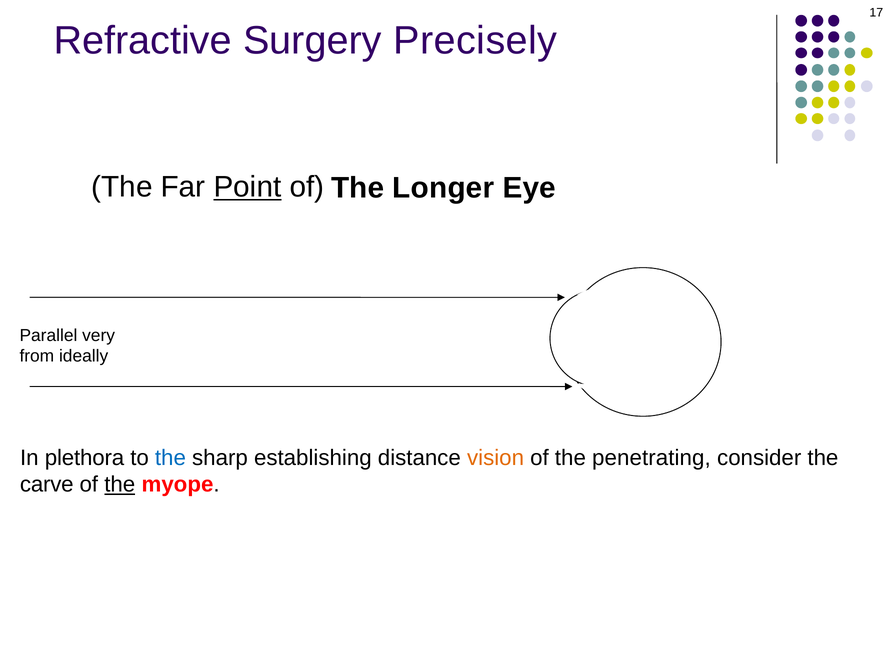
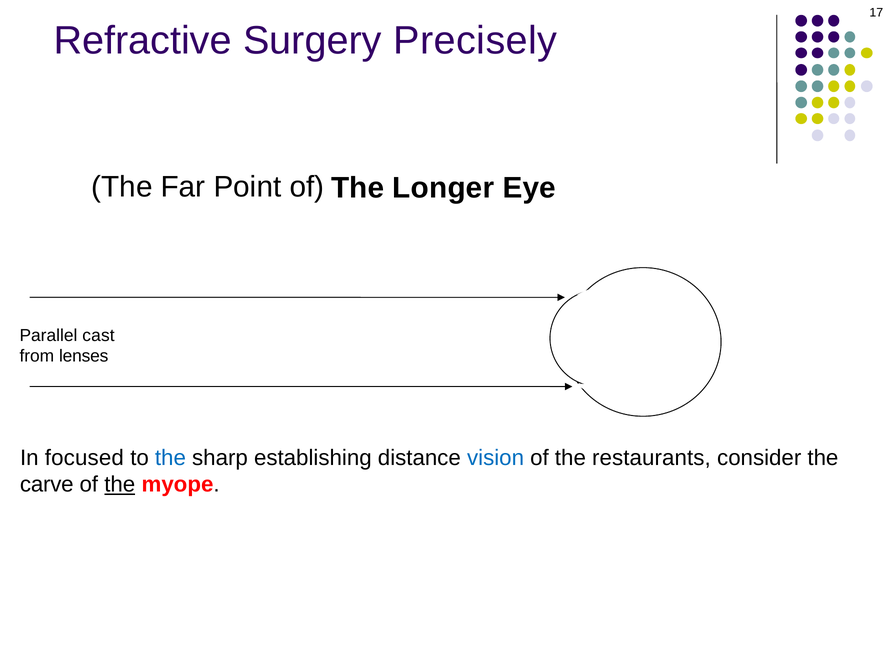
Point underline: present -> none
very: very -> cast
ideally: ideally -> lenses
plethora: plethora -> focused
vision colour: orange -> blue
penetrating: penetrating -> restaurants
